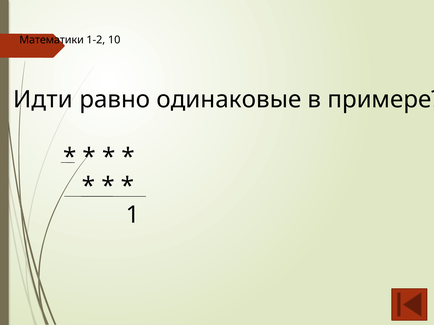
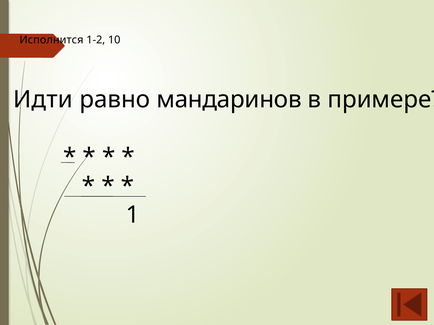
Математики: Математики -> Исполнится
одинаковые: одинаковые -> мандаринов
